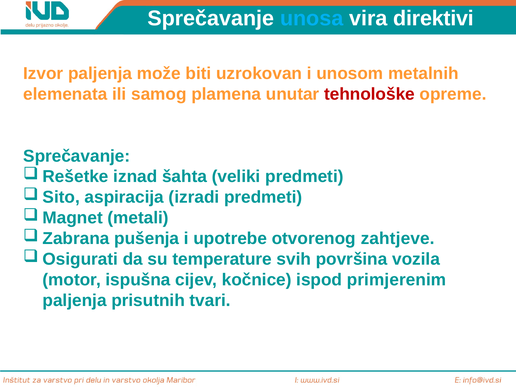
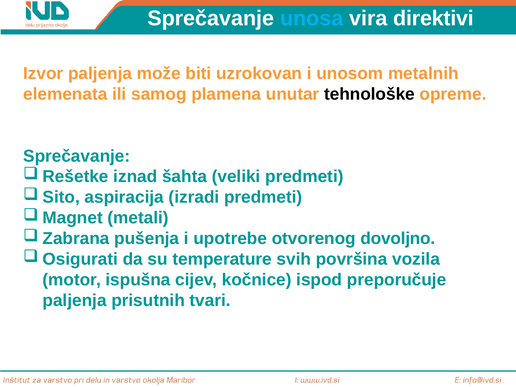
tehnološke colour: red -> black
zahtjeve: zahtjeve -> dovoljno
primjerenim: primjerenim -> preporučuje
